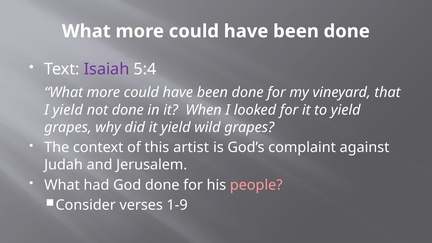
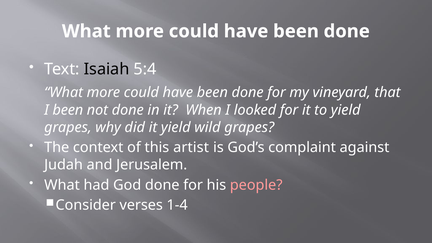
Isaiah colour: purple -> black
I yield: yield -> been
1-9: 1-9 -> 1-4
